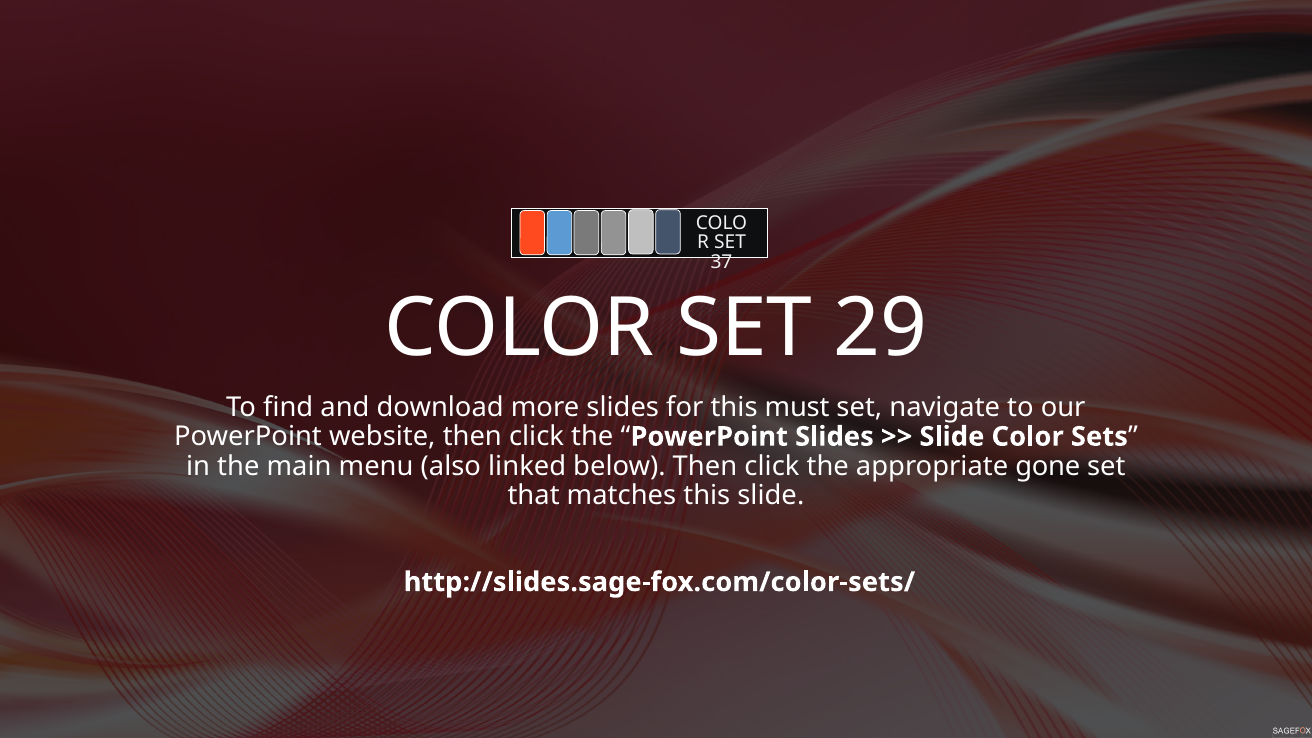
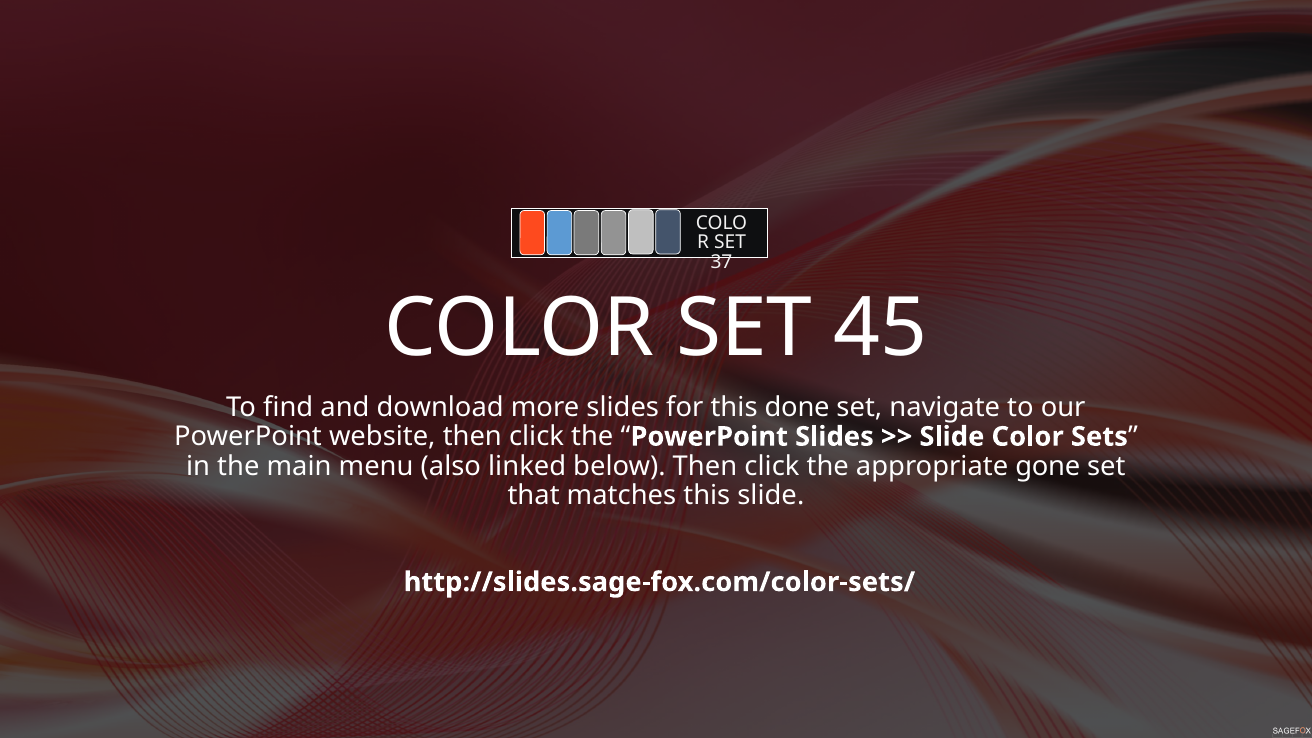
29: 29 -> 45
must: must -> done
